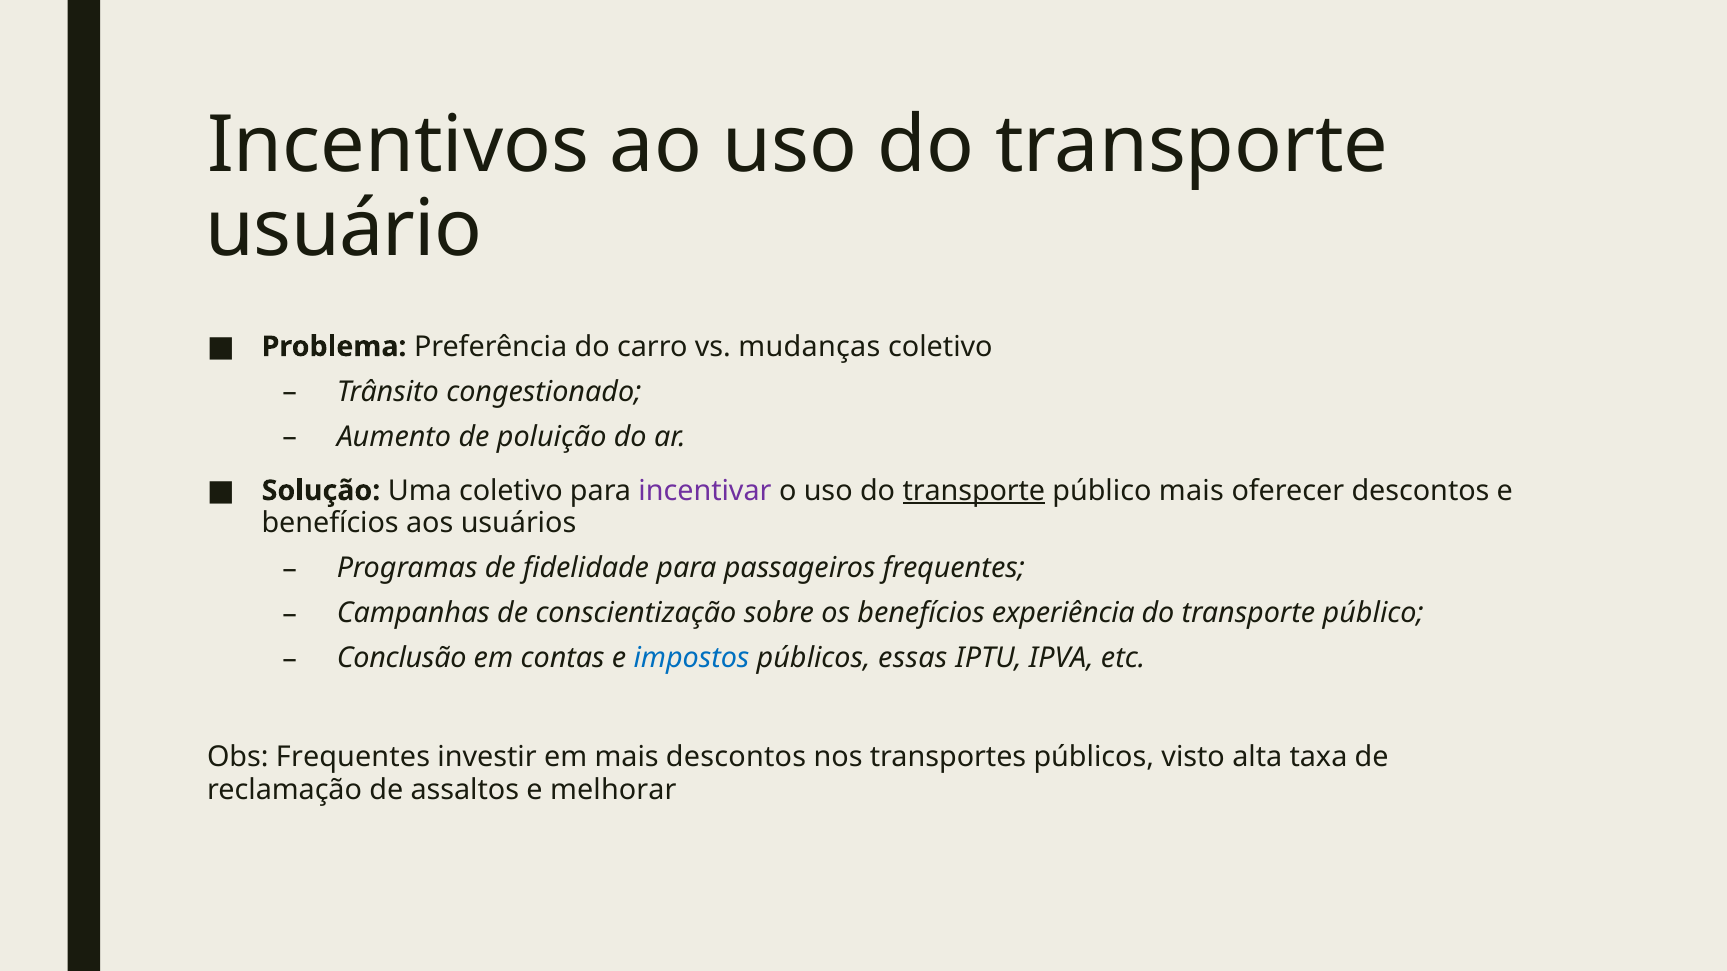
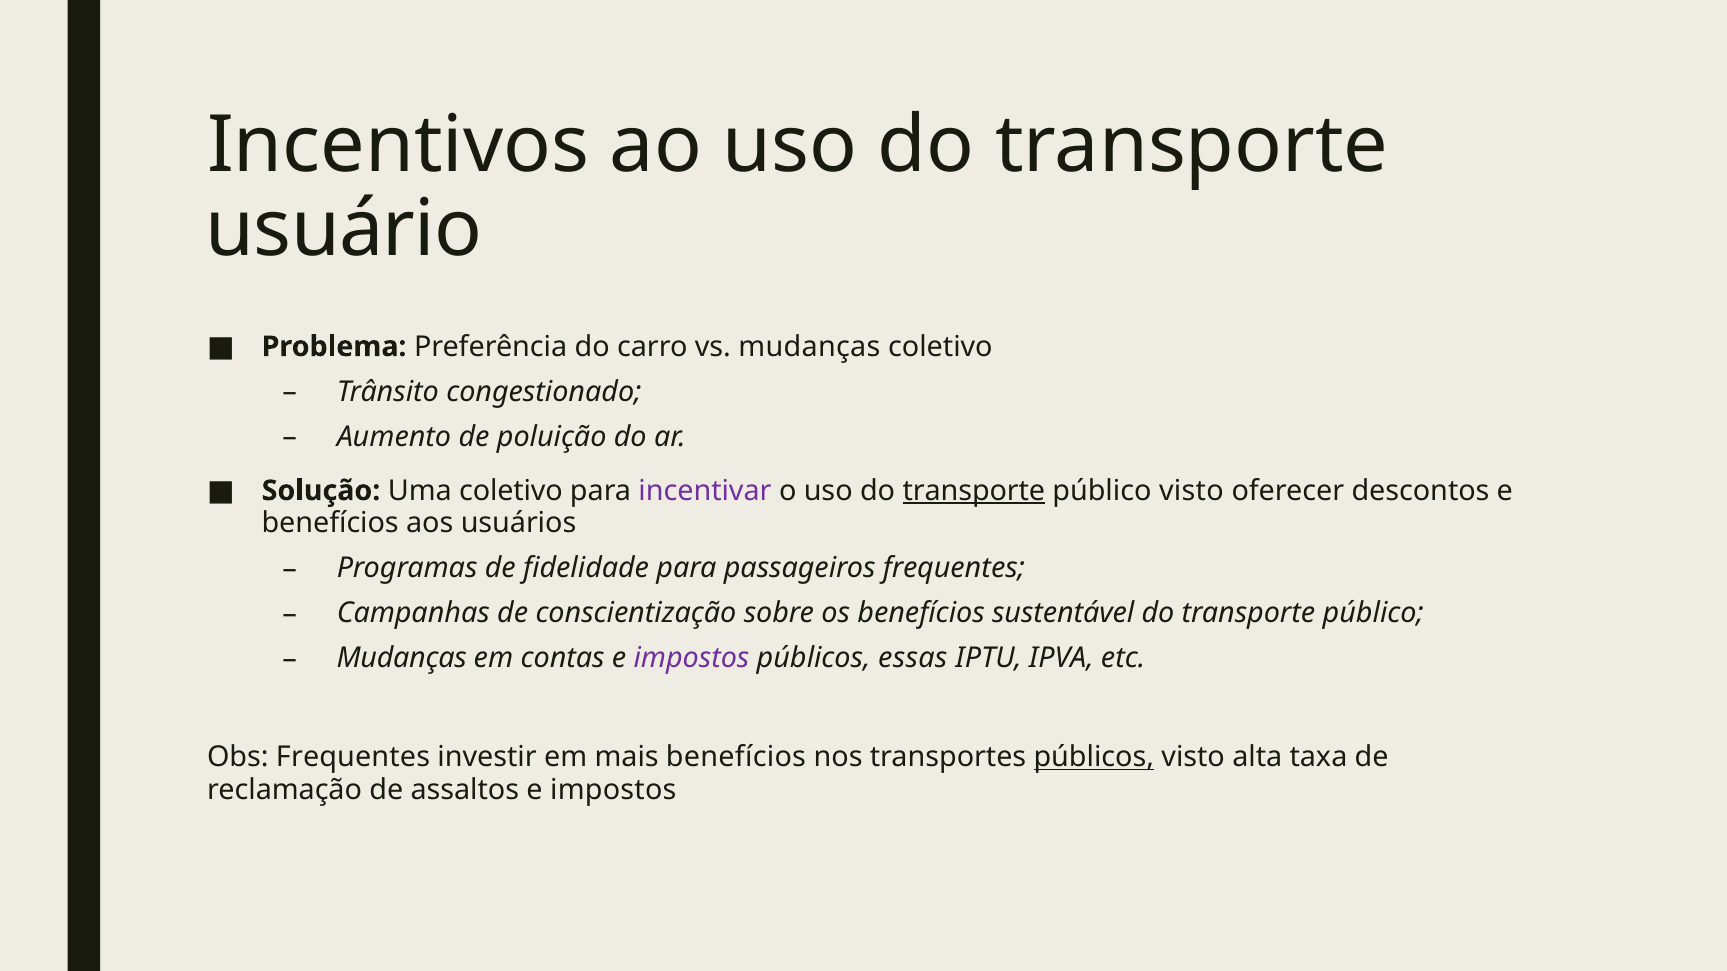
público mais: mais -> visto
experiência: experiência -> sustentável
Conclusão at (402, 658): Conclusão -> Mudanças
impostos at (691, 658) colour: blue -> purple
mais descontos: descontos -> benefícios
públicos at (1094, 757) underline: none -> present
assaltos e melhorar: melhorar -> impostos
